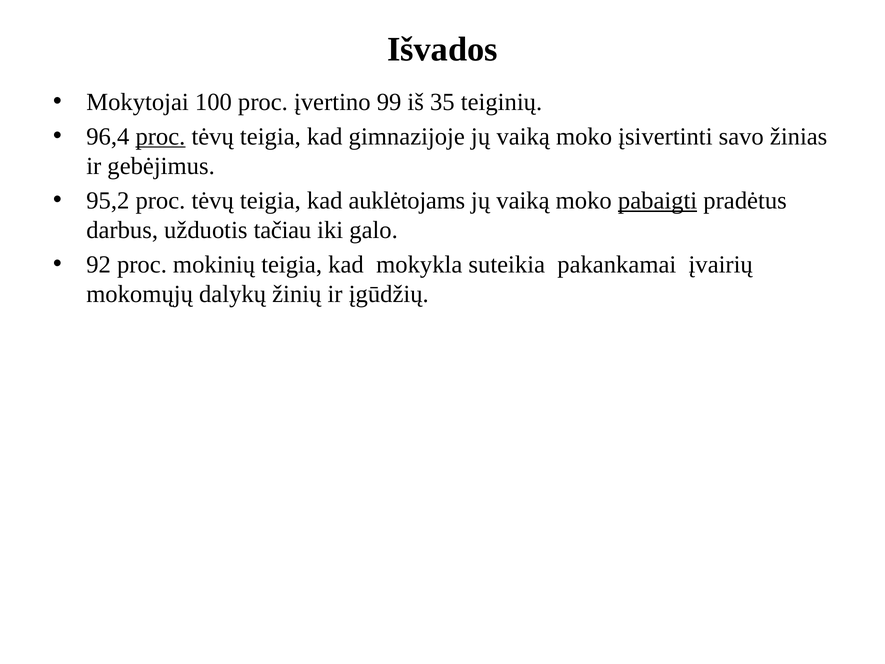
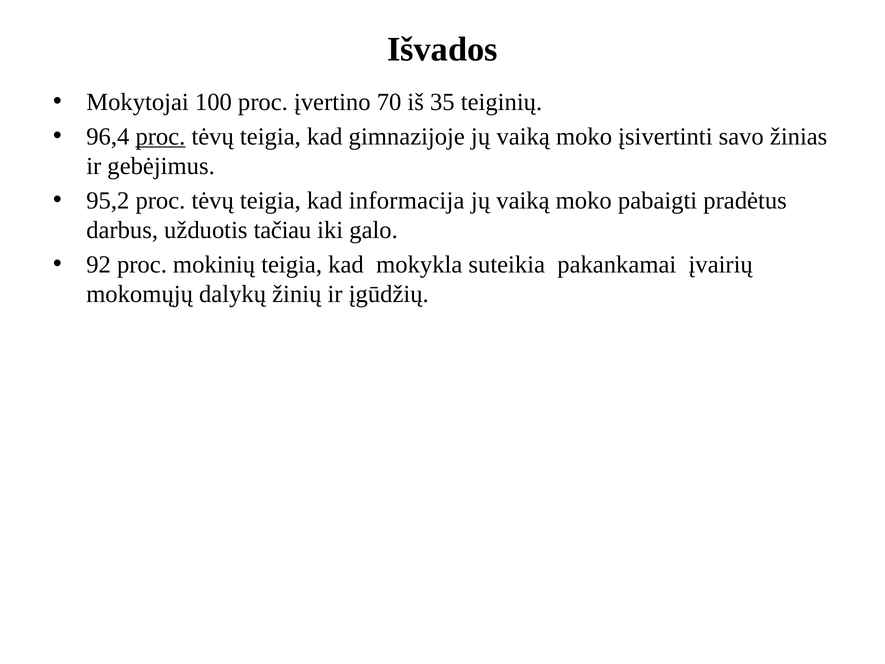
99: 99 -> 70
auklėtojams: auklėtojams -> informacija
pabaigti underline: present -> none
